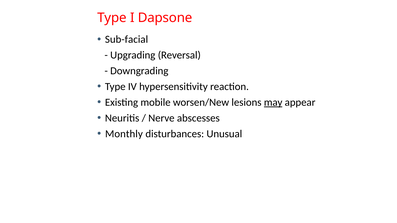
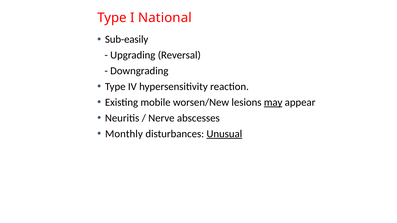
Dapsone: Dapsone -> National
Sub-facial: Sub-facial -> Sub-easily
Unusual underline: none -> present
